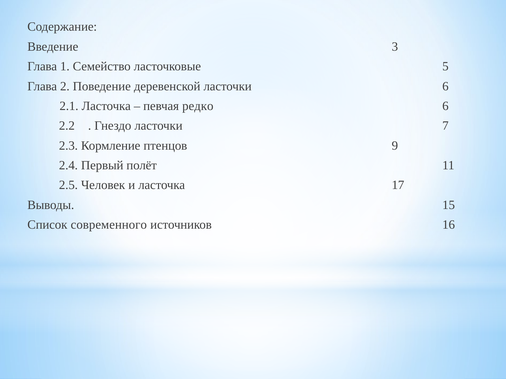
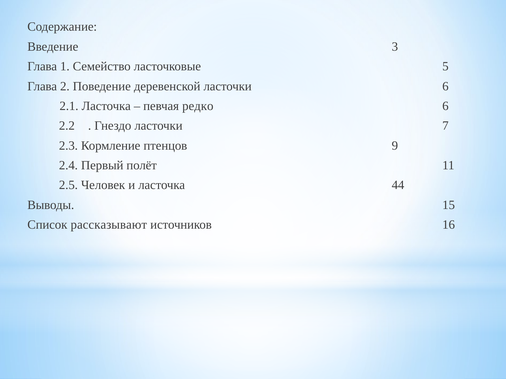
17: 17 -> 44
современного: современного -> рассказывают
